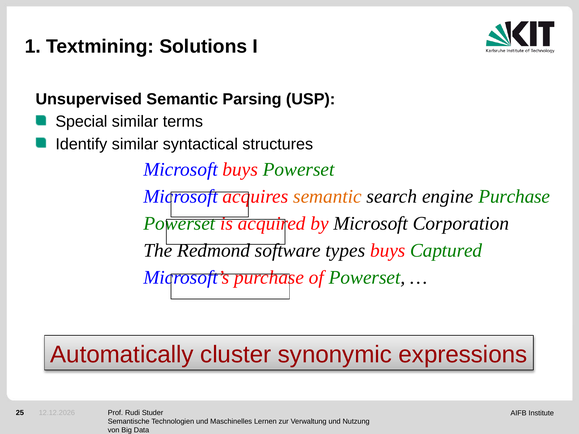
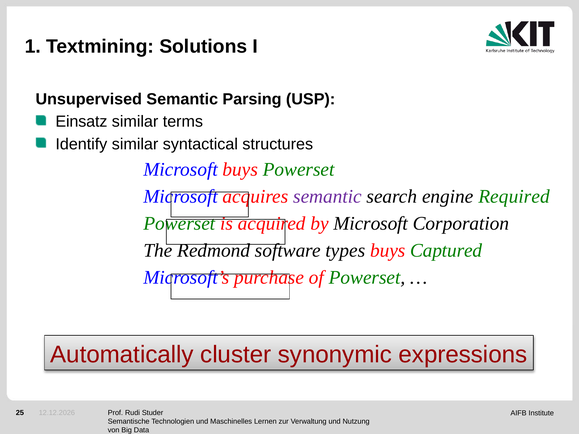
Special: Special -> Einsatz
semantic at (327, 196) colour: orange -> purple
engine Purchase: Purchase -> Required
